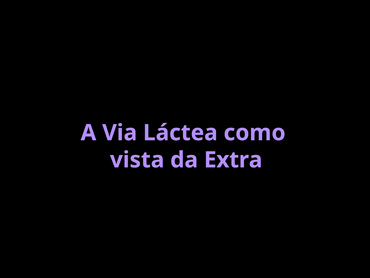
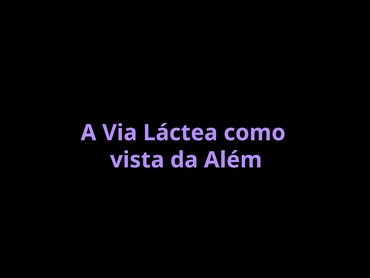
Extra: Extra -> Além
